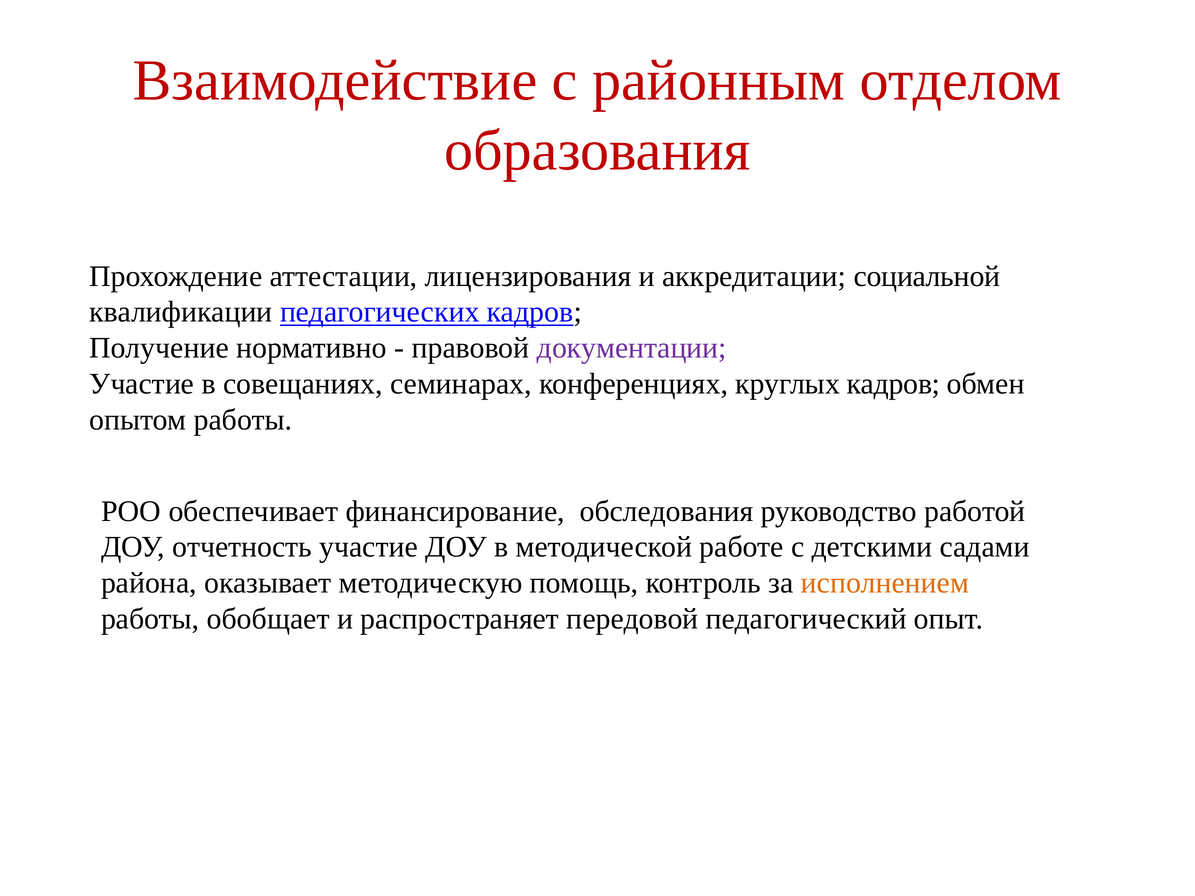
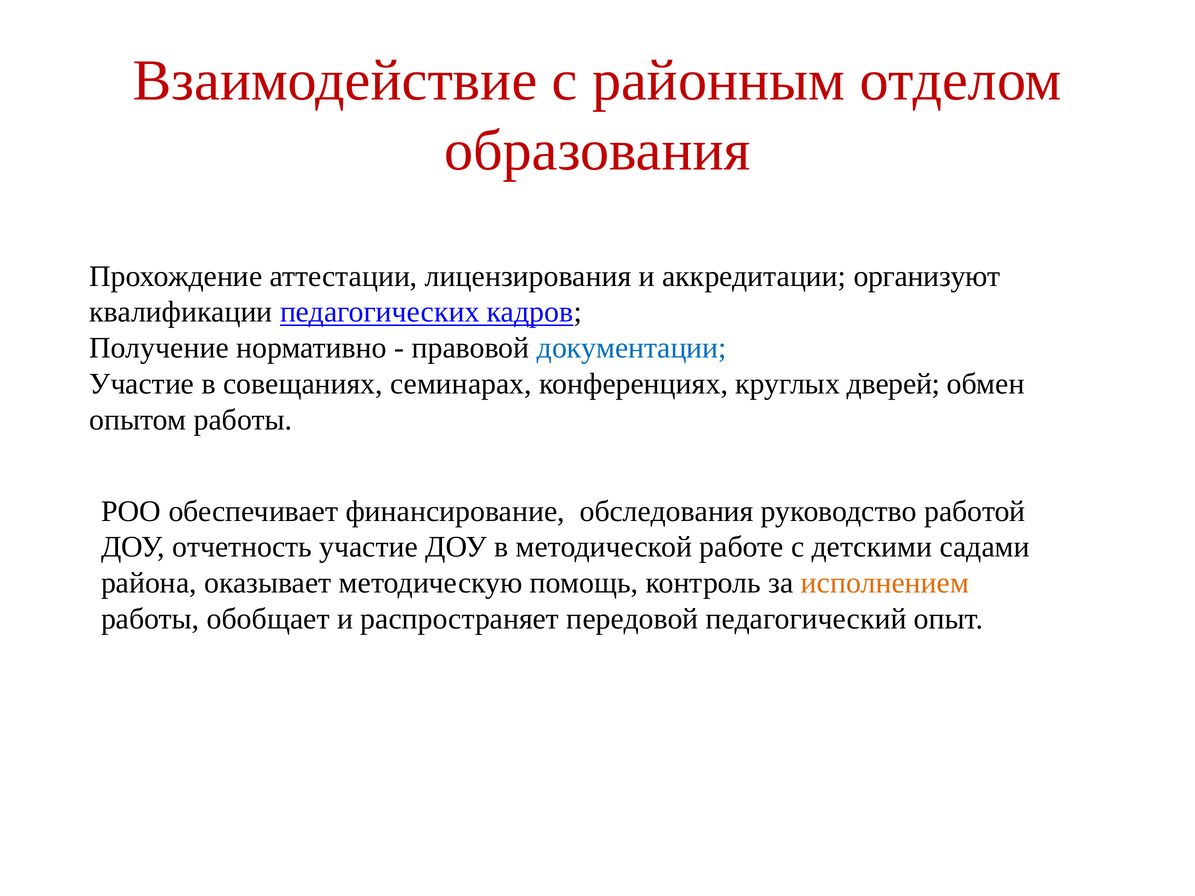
социальной: социальной -> организуют
документации colour: purple -> blue
круглых кадров: кадров -> дверей
